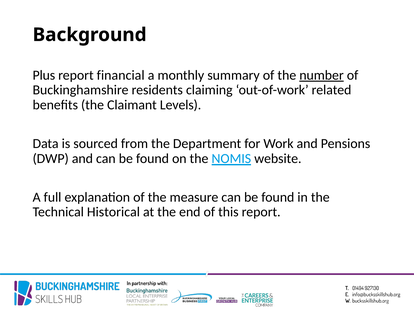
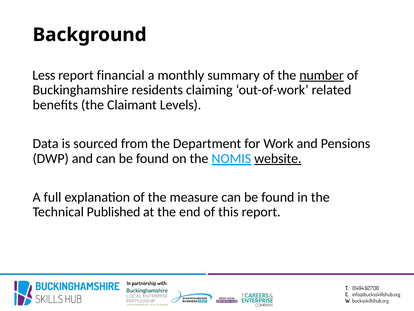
Plus: Plus -> Less
website underline: none -> present
Historical: Historical -> Published
